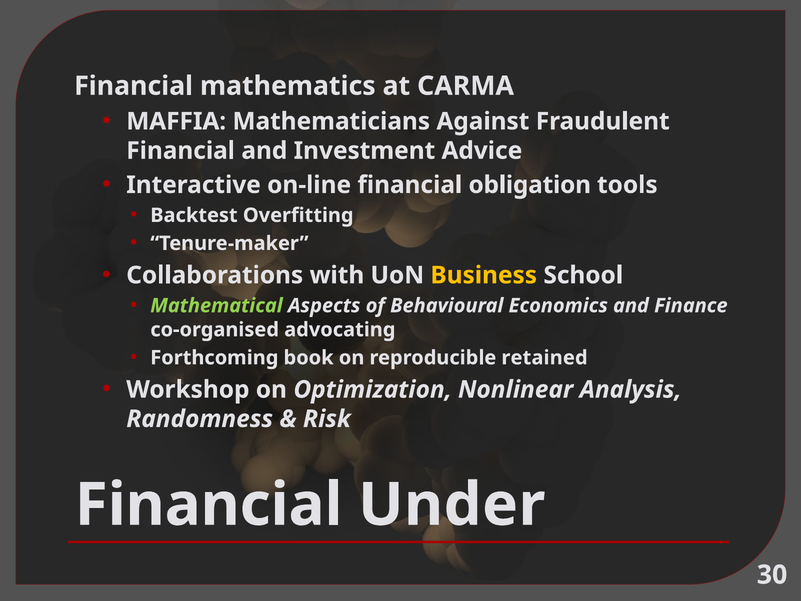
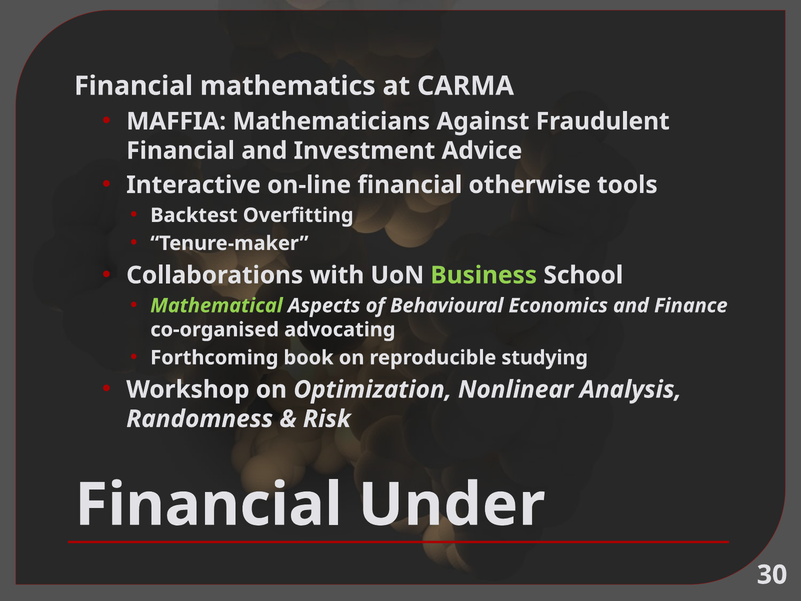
obligation: obligation -> otherwise
Business colour: yellow -> light green
retained: retained -> studying
